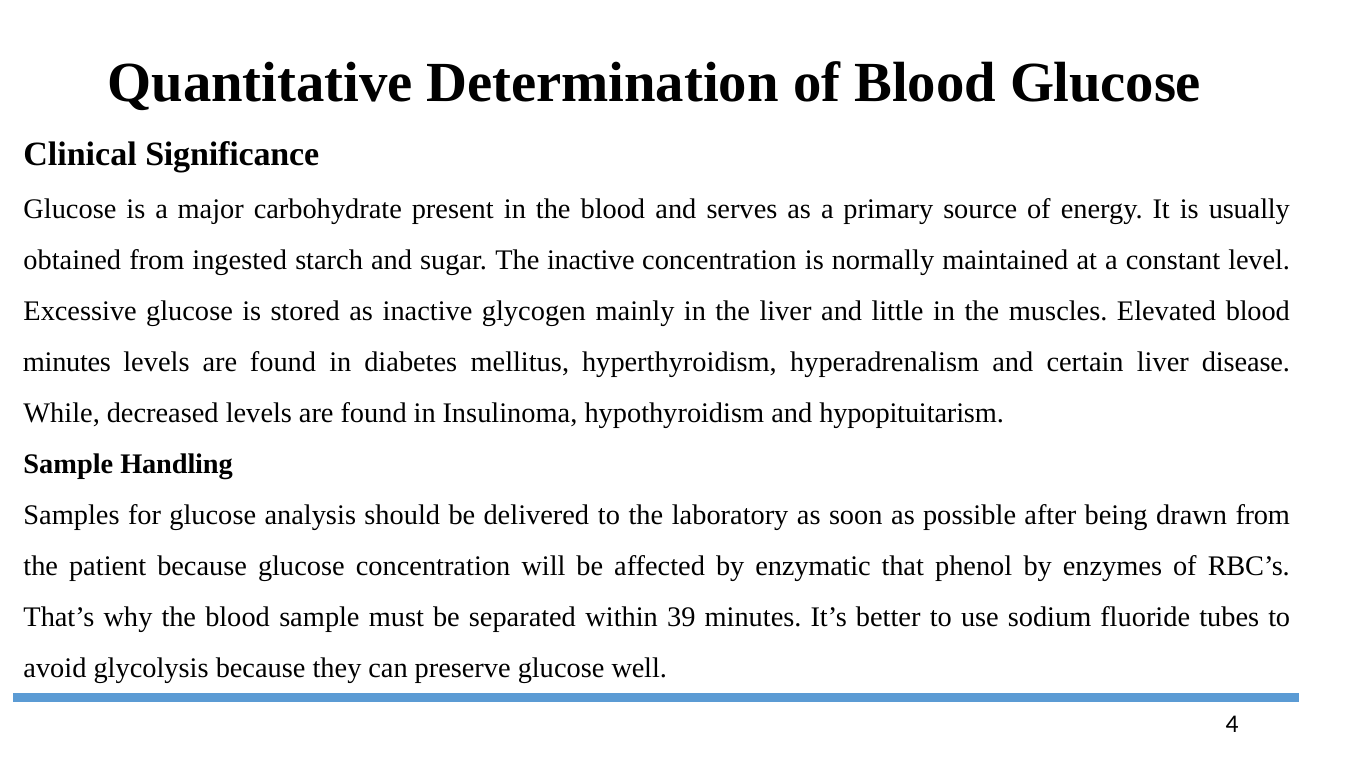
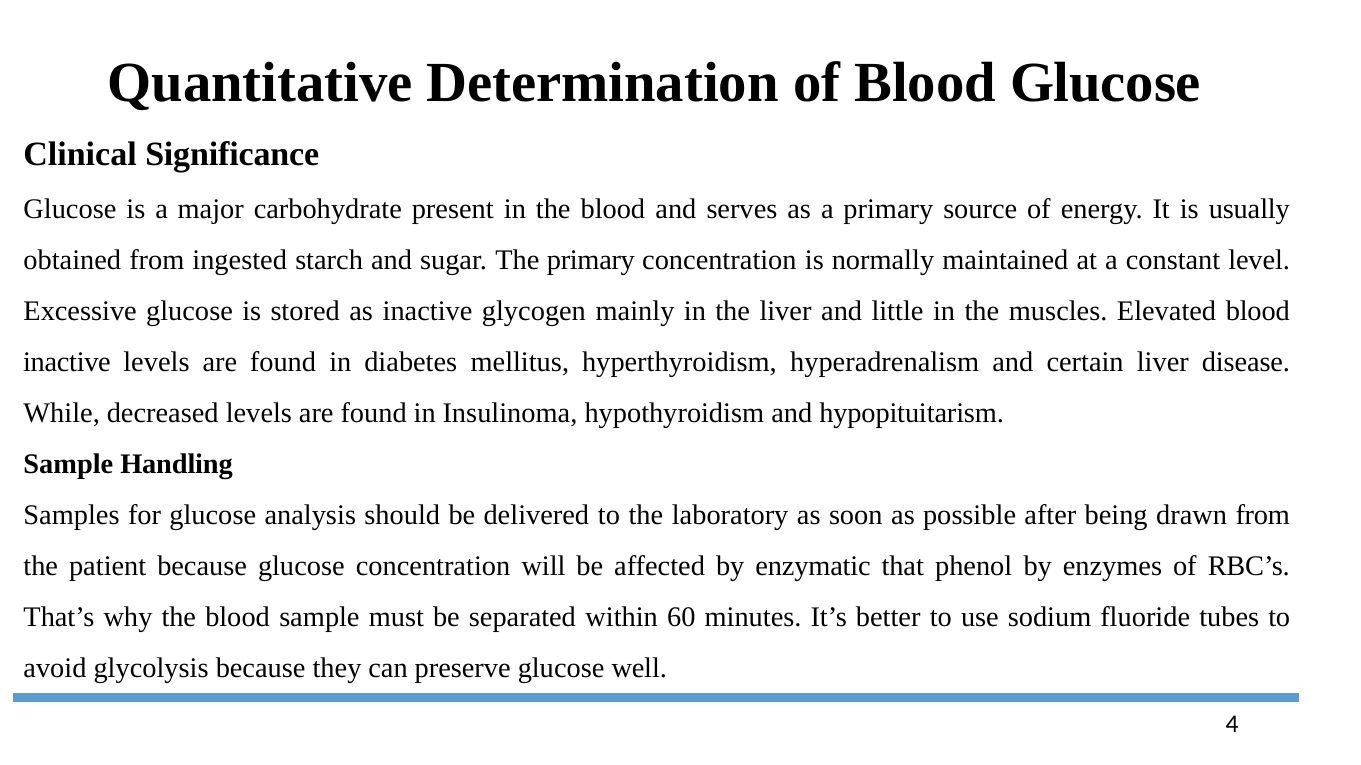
The inactive: inactive -> primary
minutes at (67, 363): minutes -> inactive
39: 39 -> 60
